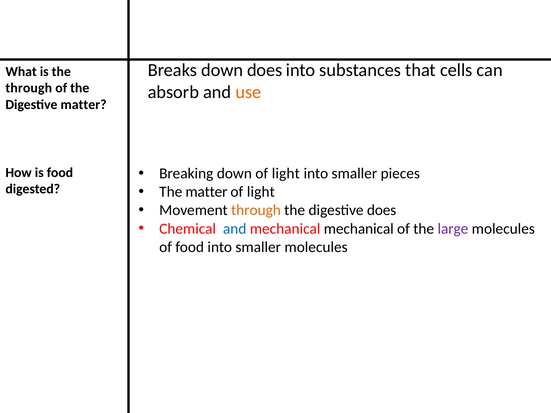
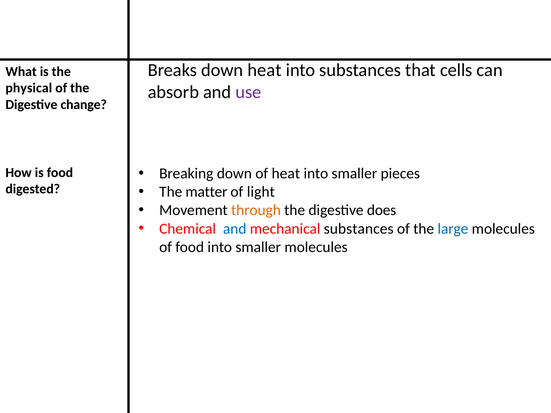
down does: does -> heat
through at (29, 88): through -> physical
use colour: orange -> purple
Digestive matter: matter -> change
down of light: light -> heat
mechanical mechanical: mechanical -> substances
large colour: purple -> blue
